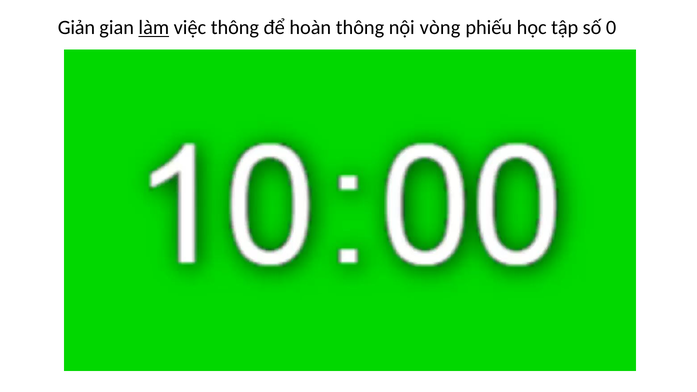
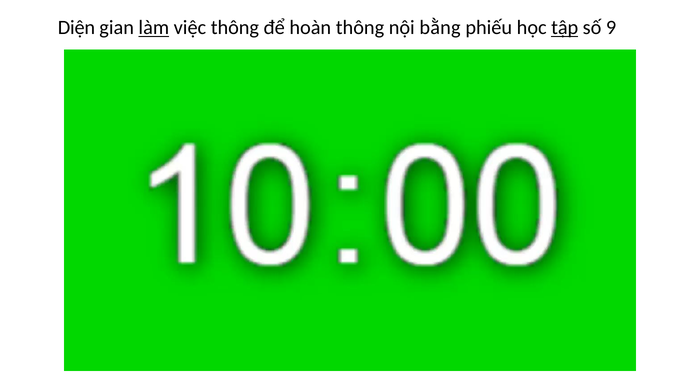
Giản: Giản -> Diện
vòng: vòng -> bằng
tập underline: none -> present
0: 0 -> 9
